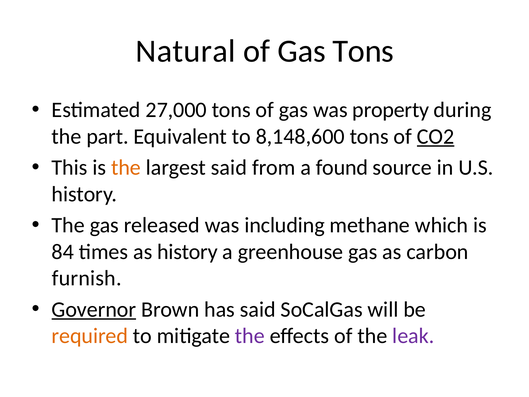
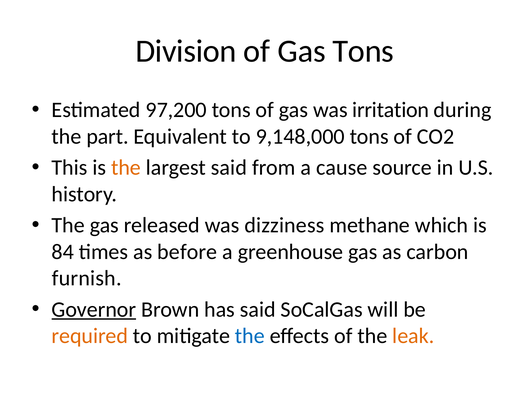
Natural: Natural -> Division
27,000: 27,000 -> 97,200
property: property -> irritation
8,148,600: 8,148,600 -> 9,148,000
CO2 underline: present -> none
found: found -> cause
including: including -> dizziness
as history: history -> before
the at (250, 336) colour: purple -> blue
leak colour: purple -> orange
